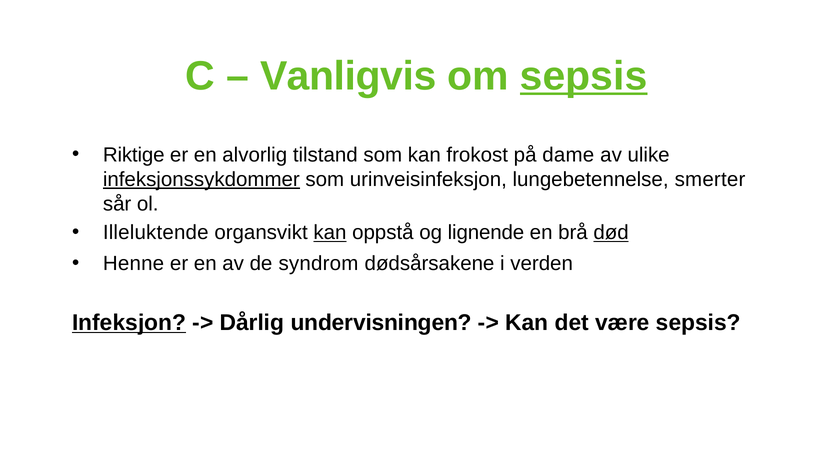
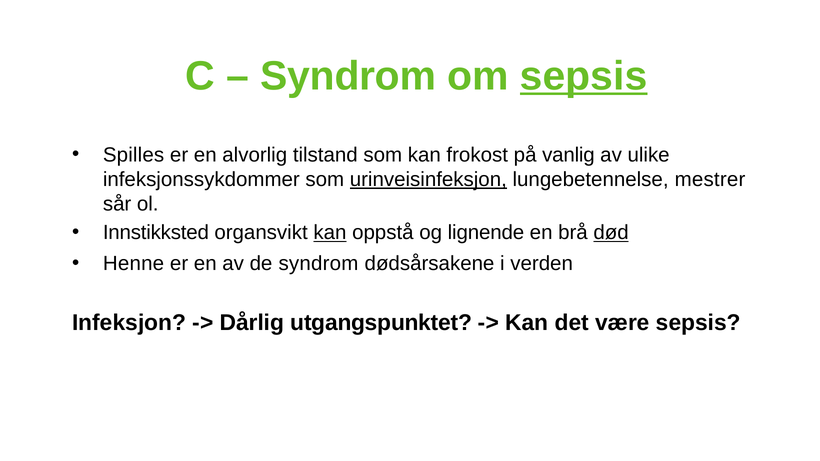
Vanligvis at (348, 76): Vanligvis -> Syndrom
Riktige: Riktige -> Spilles
dame: dame -> vanlig
infeksjonssykdommer underline: present -> none
urinveisinfeksjon underline: none -> present
smerter: smerter -> mestrer
Illeluktende: Illeluktende -> Innstikksted
Infeksjon underline: present -> none
undervisningen: undervisningen -> utgangspunktet
